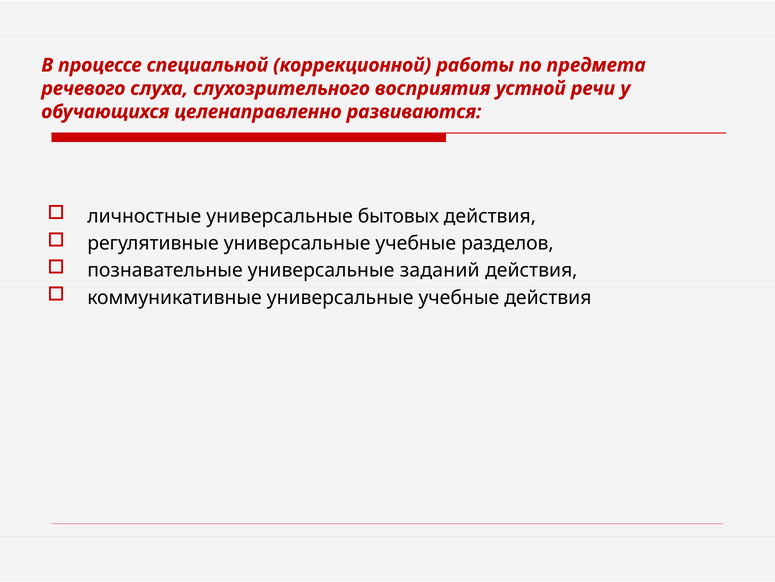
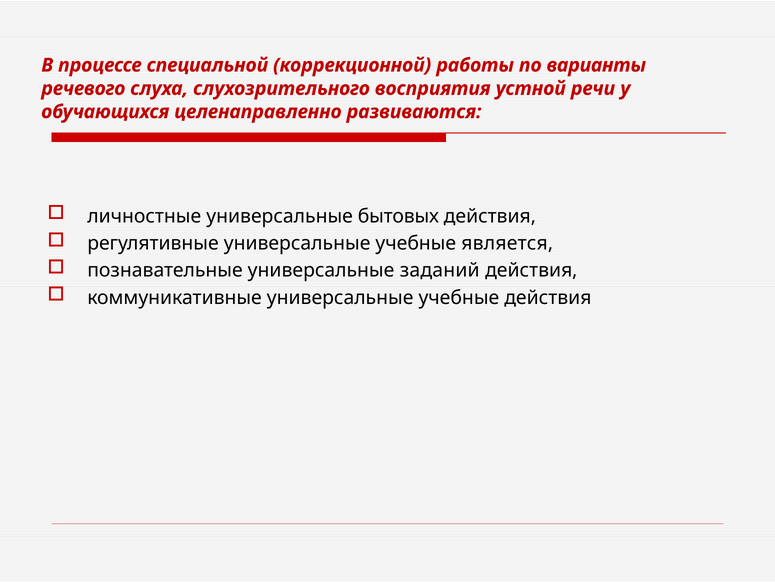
предмета: предмета -> варианты
разделов: разделов -> является
